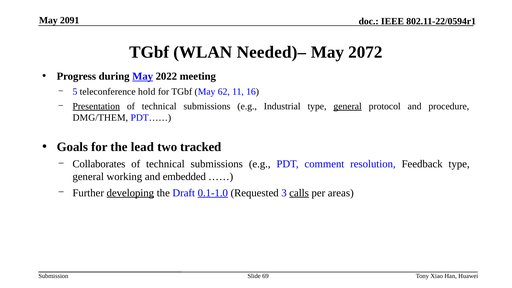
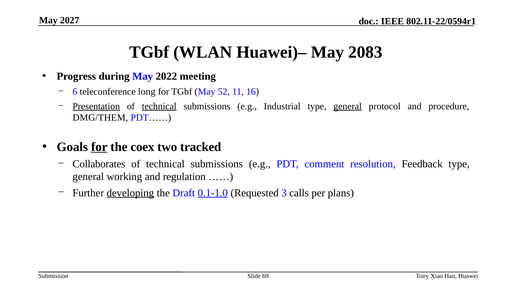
2091: 2091 -> 2027
Needed)–: Needed)– -> Huawei)–
2072: 2072 -> 2083
May at (143, 76) underline: present -> none
5: 5 -> 6
hold: hold -> long
62: 62 -> 52
technical at (159, 106) underline: none -> present
for at (99, 147) underline: none -> present
lead: lead -> coex
embedded: embedded -> regulation
calls underline: present -> none
areas: areas -> plans
